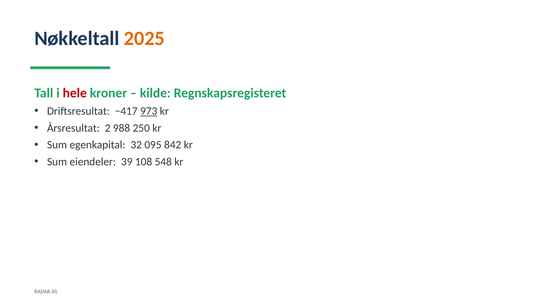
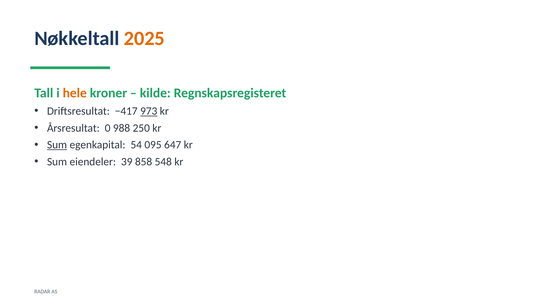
hele colour: red -> orange
2: 2 -> 0
Sum at (57, 145) underline: none -> present
32: 32 -> 54
842: 842 -> 647
108: 108 -> 858
